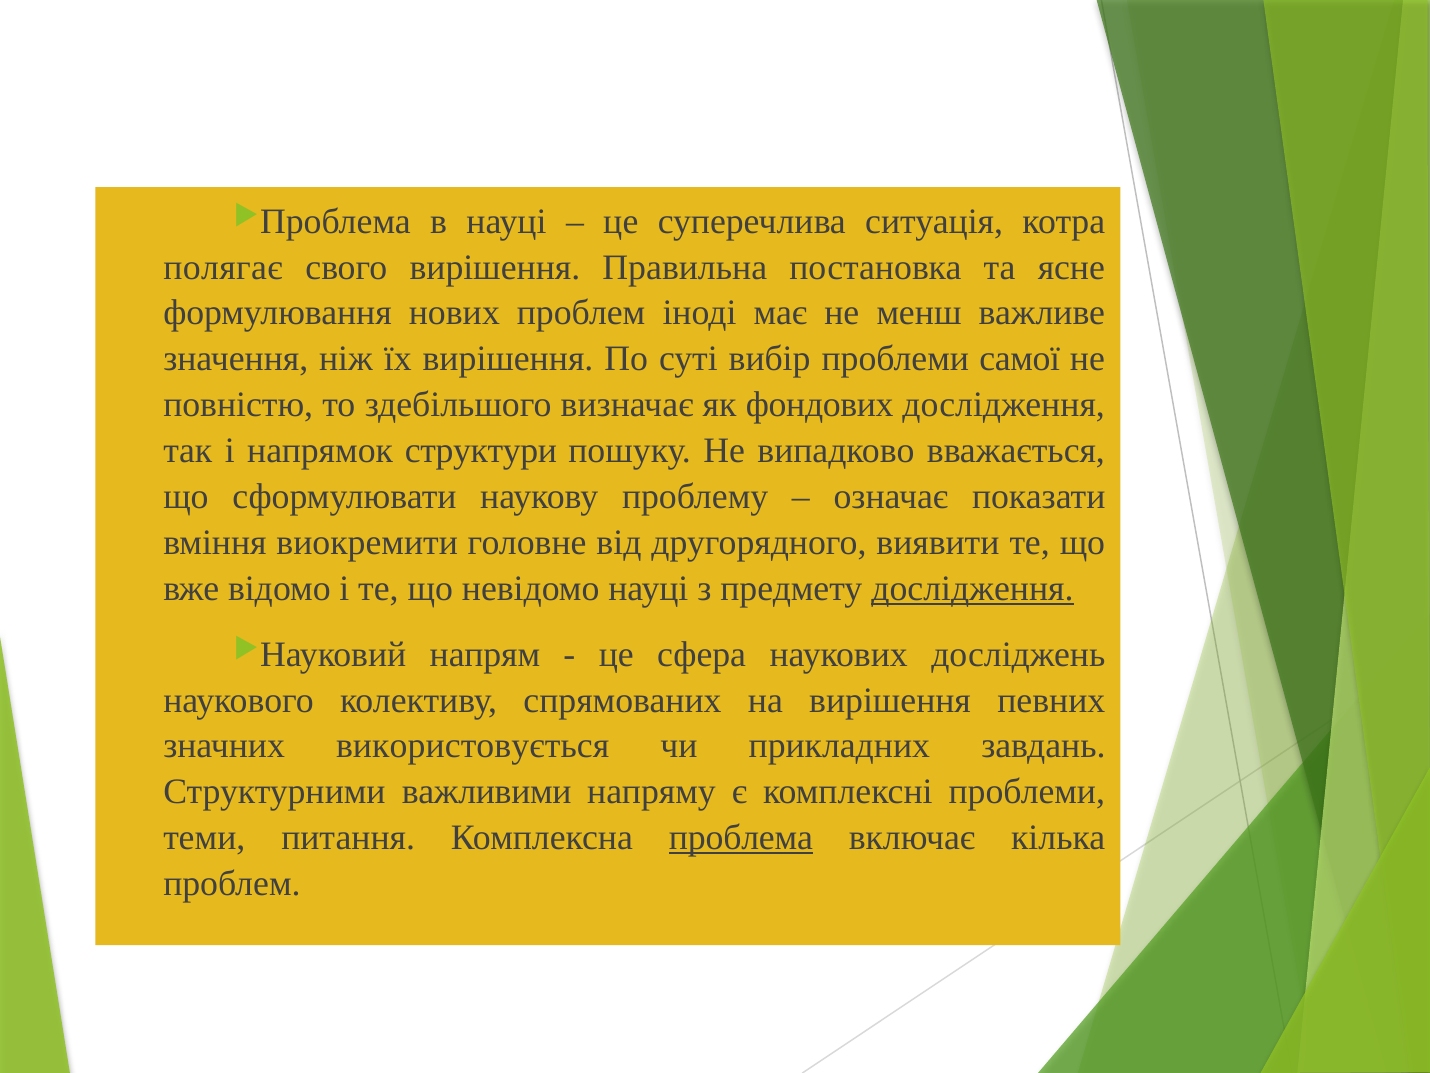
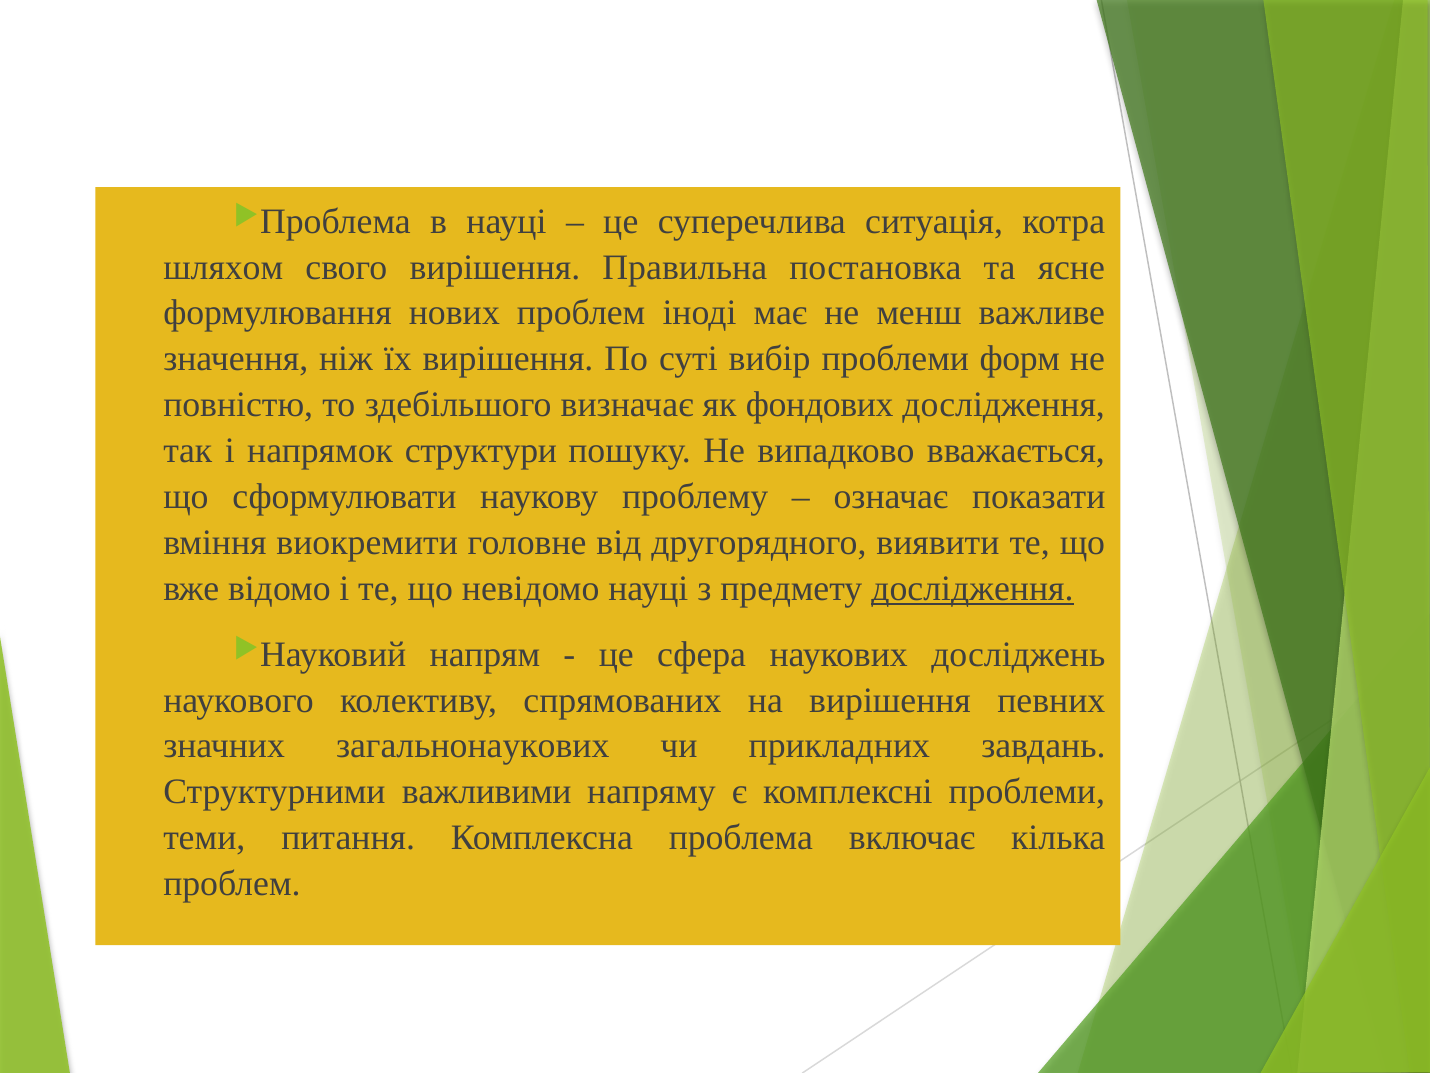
полягає: полягає -> шляхом
самої: самої -> форм
використовується: використовується -> загальнонаукових
проблема underline: present -> none
